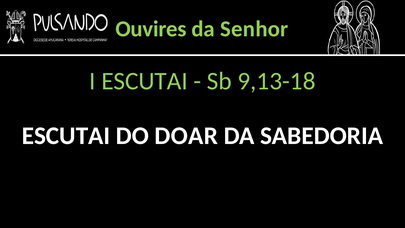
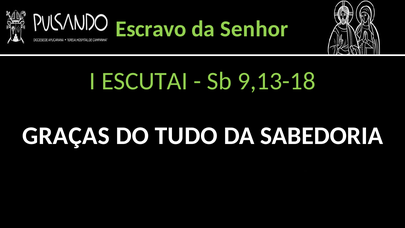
Ouvires: Ouvires -> Escravo
ESCUTAI at (66, 136): ESCUTAI -> GRAÇAS
DOAR: DOAR -> TUDO
